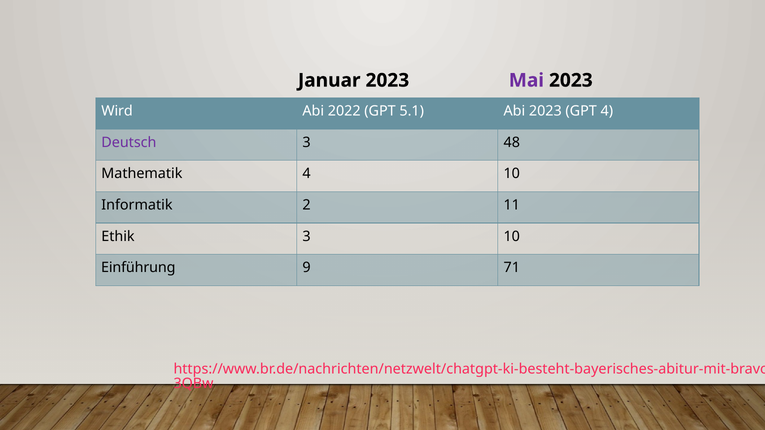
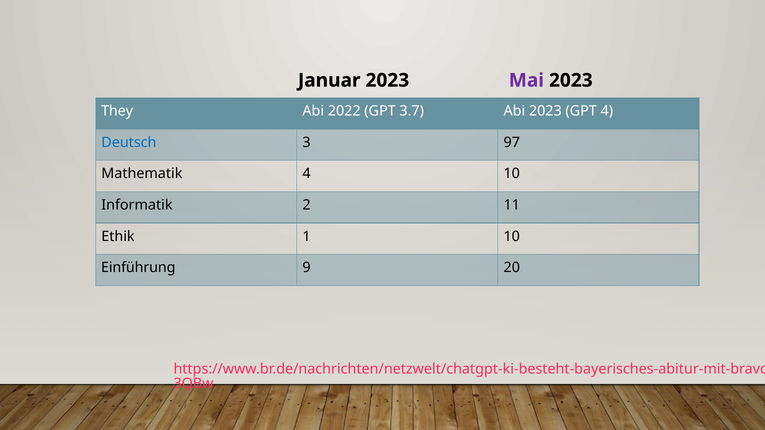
Wird: Wird -> They
5.1: 5.1 -> 3.7
Deutsch colour: purple -> blue
48: 48 -> 97
Ethik 3: 3 -> 1
71: 71 -> 20
